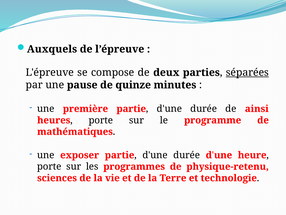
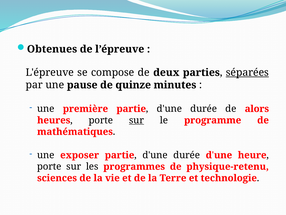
Auxquels: Auxquels -> Obtenues
ainsi: ainsi -> alors
sur at (136, 120) underline: none -> present
